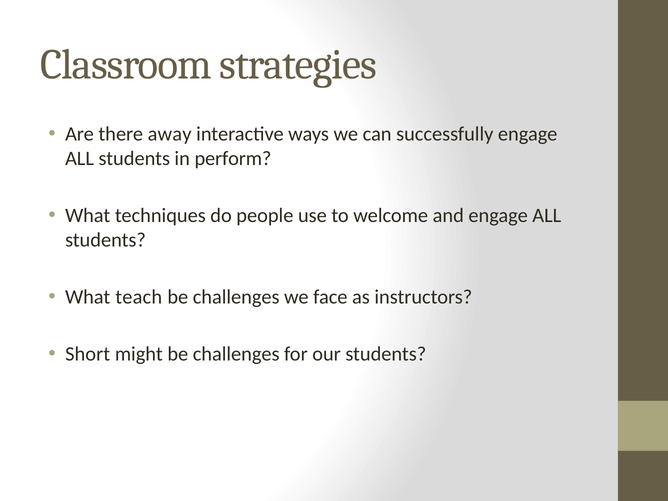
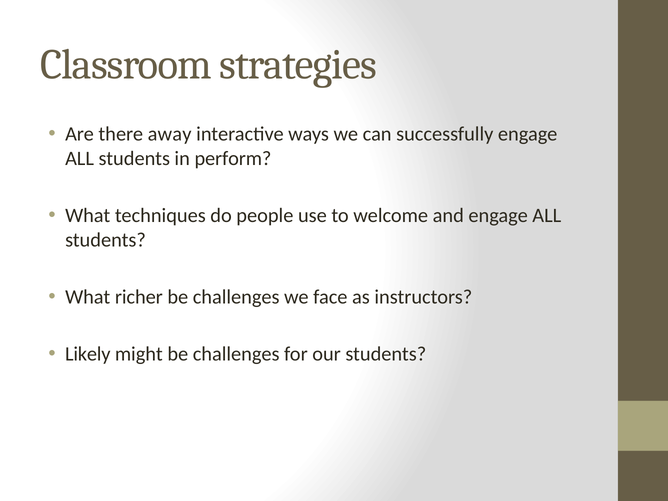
teach: teach -> richer
Short: Short -> Likely
